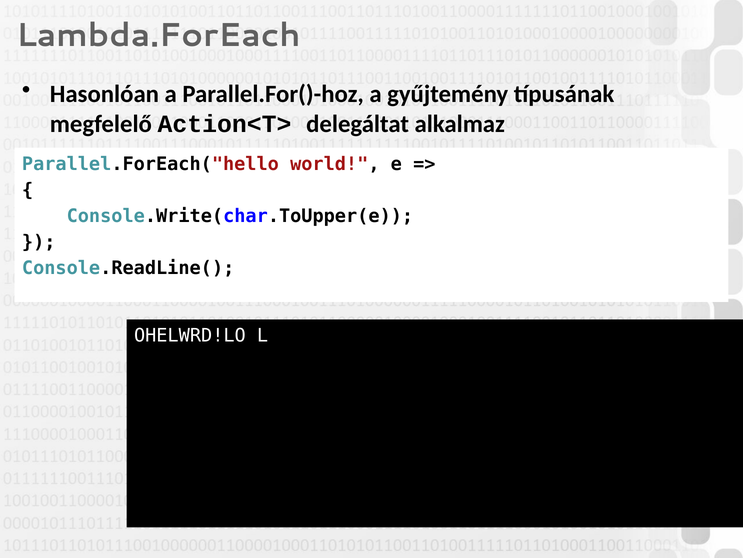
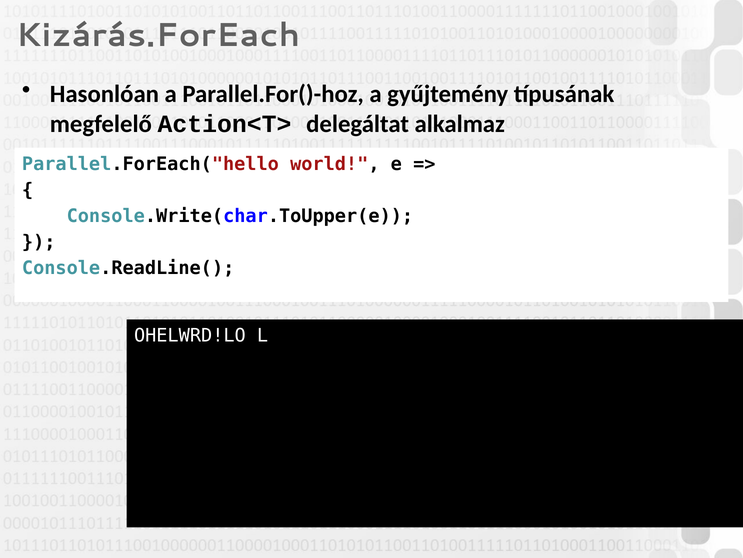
Lambda.ForEach: Lambda.ForEach -> Kizárás.ForEach
